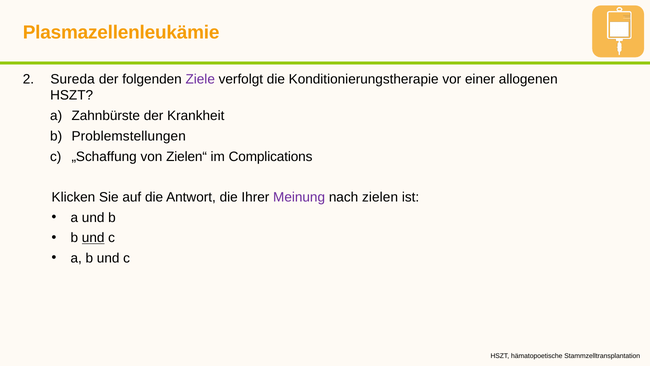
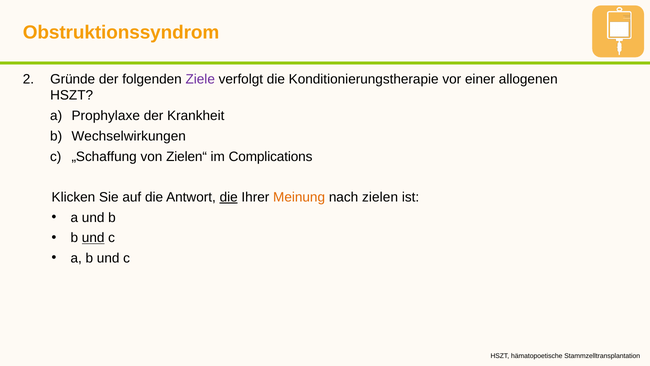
Plasmazellenleukämie: Plasmazellenleukämie -> Obstruktionssyndrom
Sureda: Sureda -> Gründe
Zahnbürste: Zahnbürste -> Prophylaxe
Problemstellungen: Problemstellungen -> Wechselwirkungen
die at (229, 197) underline: none -> present
Meinung colour: purple -> orange
